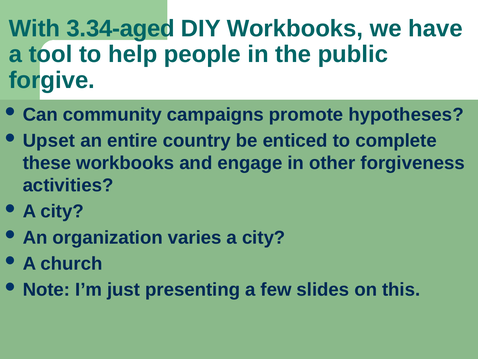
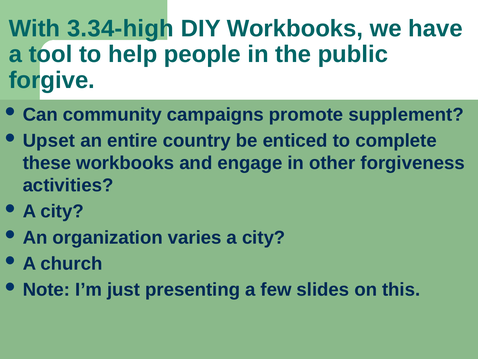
3.34-aged: 3.34-aged -> 3.34-high
hypotheses: hypotheses -> supplement
